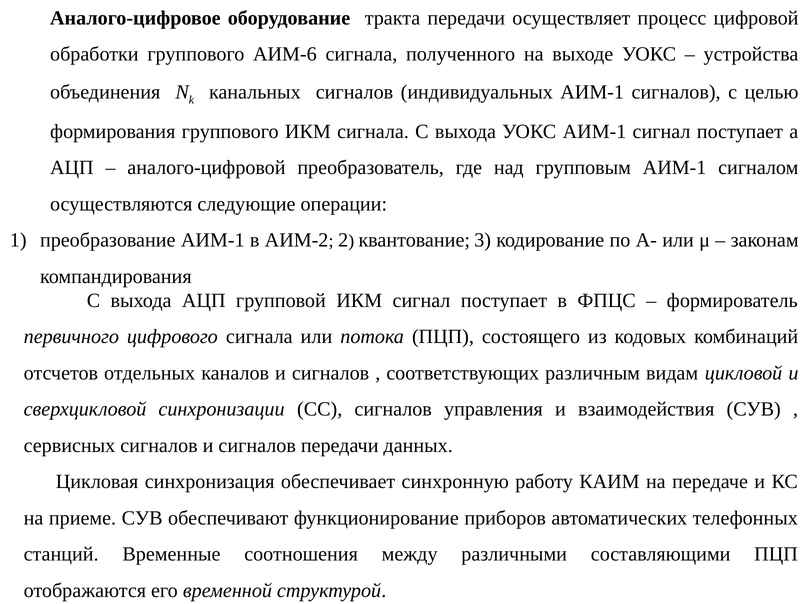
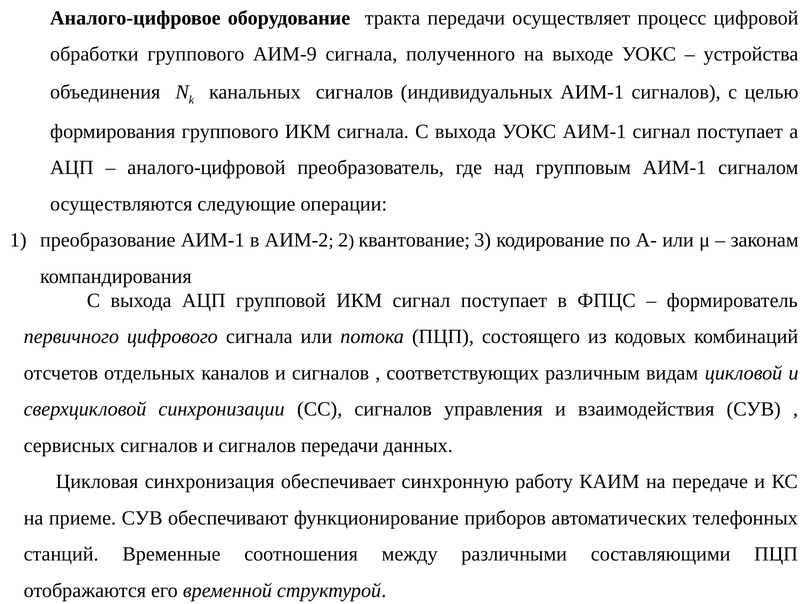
АИМ-6: АИМ-6 -> АИМ-9
